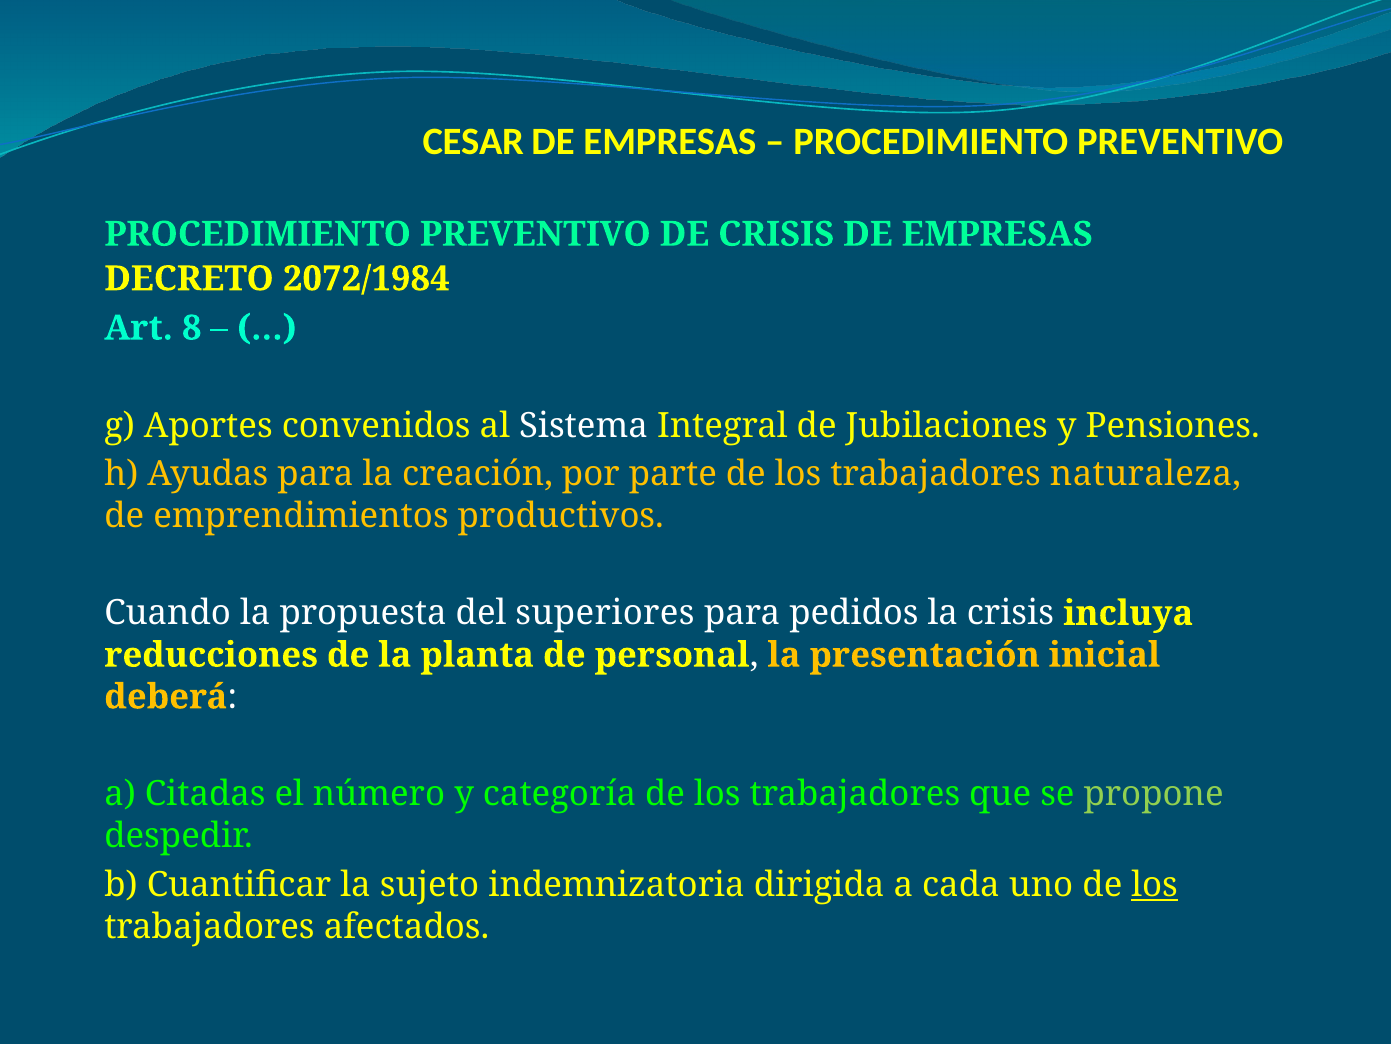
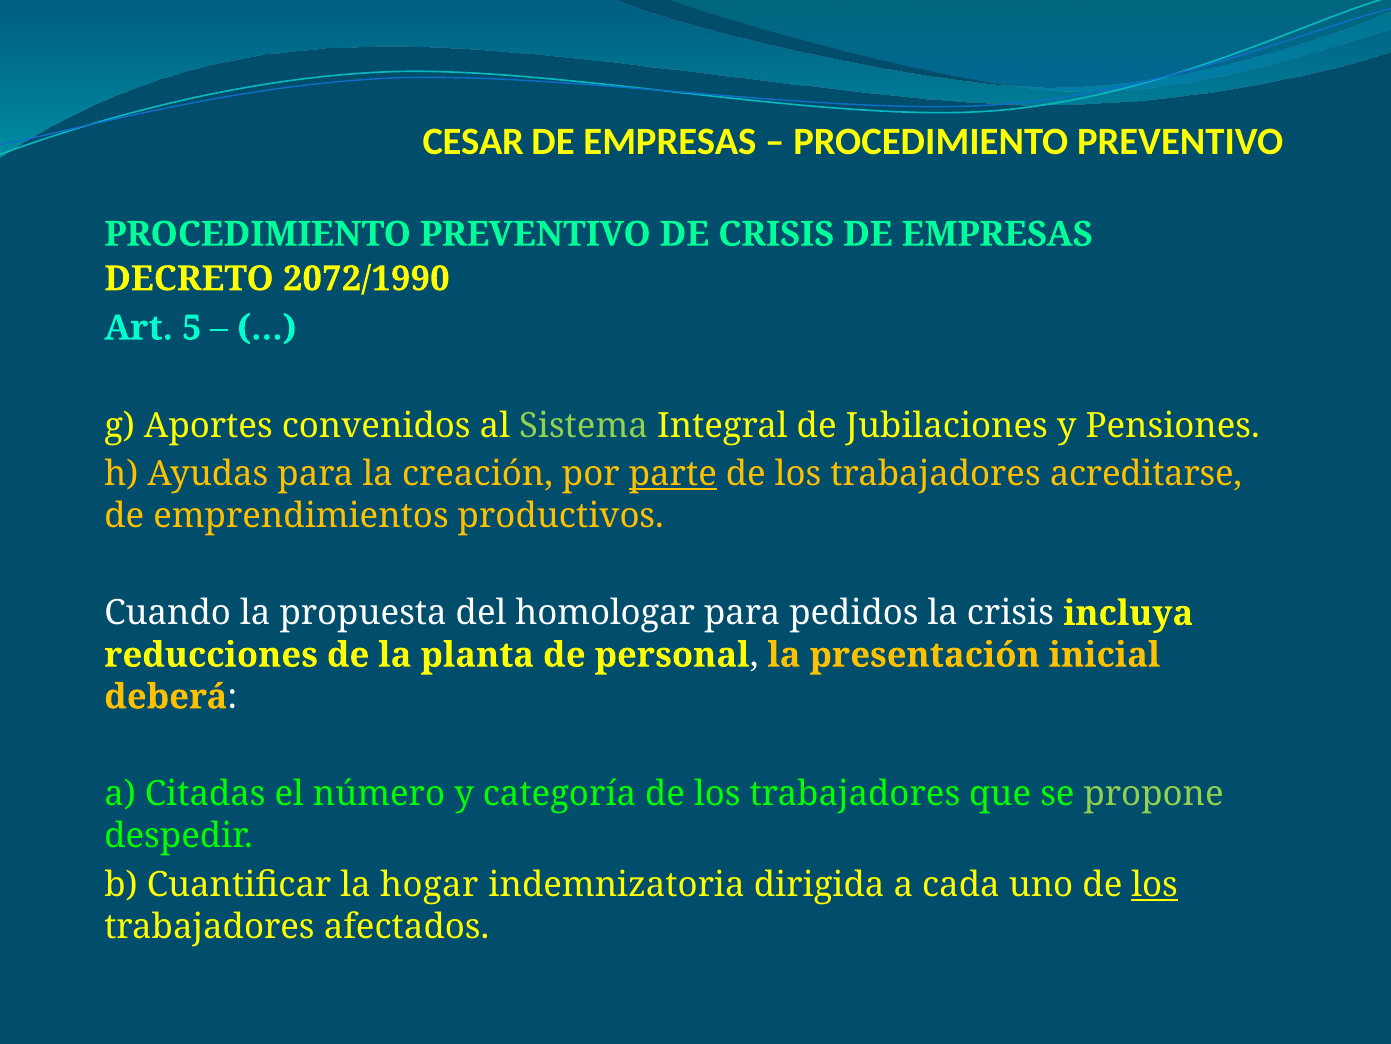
2072/1984: 2072/1984 -> 2072/1990
8: 8 -> 5
Sistema colour: white -> light green
parte underline: none -> present
naturaleza: naturaleza -> acreditarse
superiores: superiores -> homologar
sujeto: sujeto -> hogar
